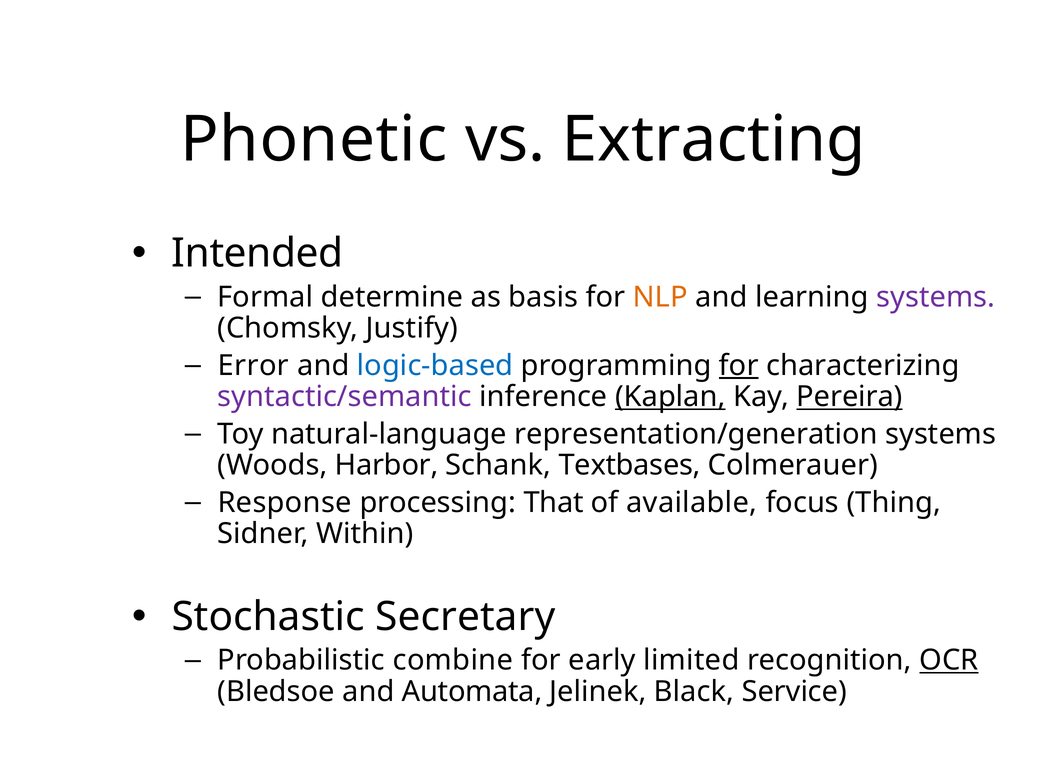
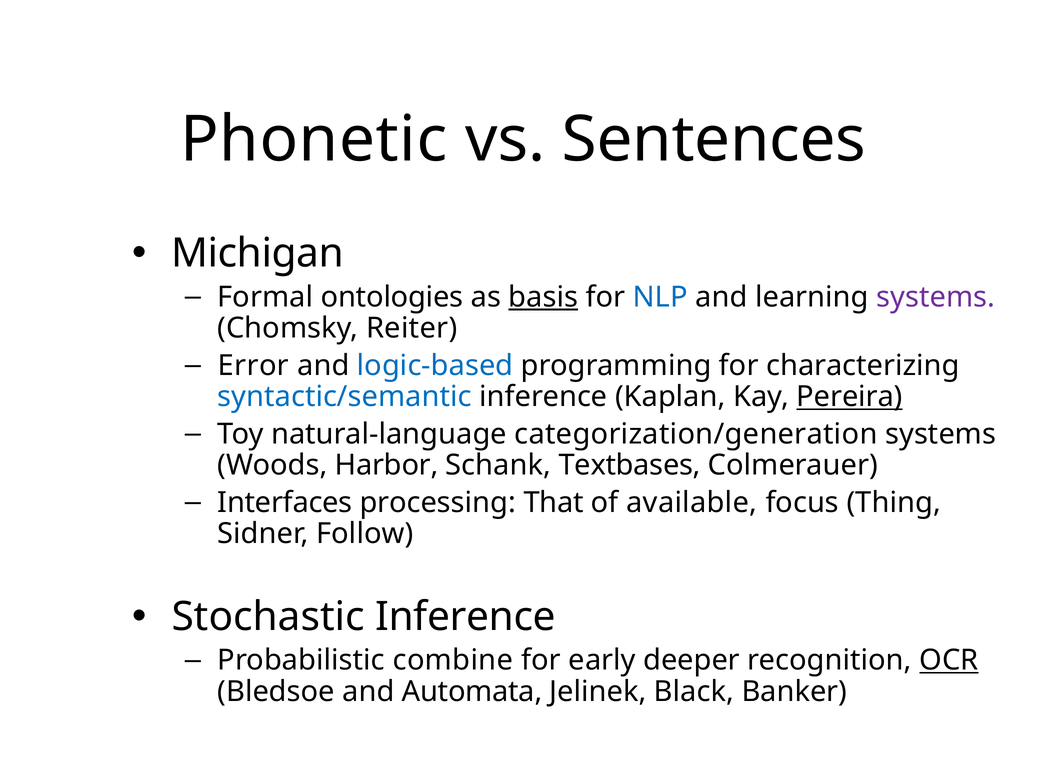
Extracting: Extracting -> Sentences
Intended: Intended -> Michigan
determine: determine -> ontologies
basis underline: none -> present
NLP colour: orange -> blue
Justify: Justify -> Reiter
for at (739, 366) underline: present -> none
syntactic/semantic colour: purple -> blue
Kaplan underline: present -> none
representation/generation: representation/generation -> categorization/generation
Response: Response -> Interfaces
Within: Within -> Follow
Stochastic Secretary: Secretary -> Inference
limited: limited -> deeper
Service: Service -> Banker
